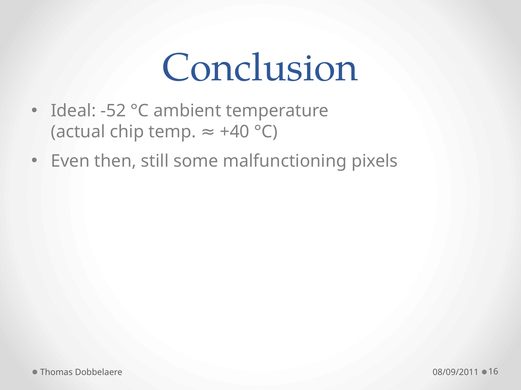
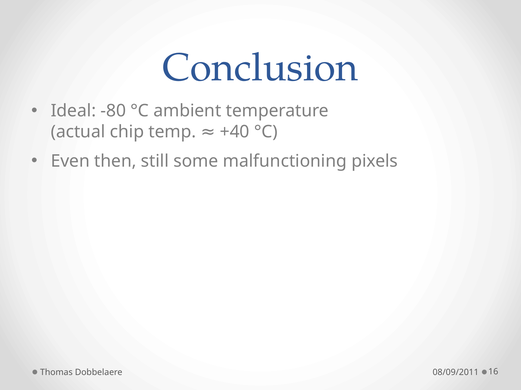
-52: -52 -> -80
